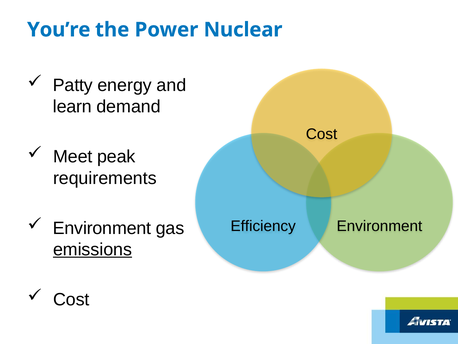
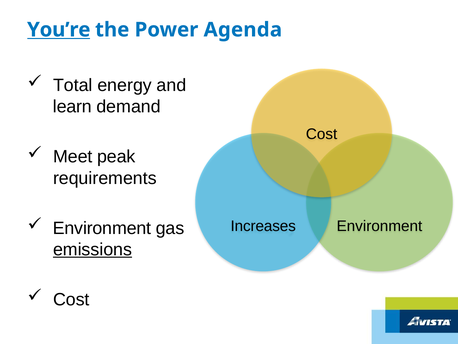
You’re underline: none -> present
Nuclear: Nuclear -> Agenda
Patty: Patty -> Total
Efficiency: Efficiency -> Increases
